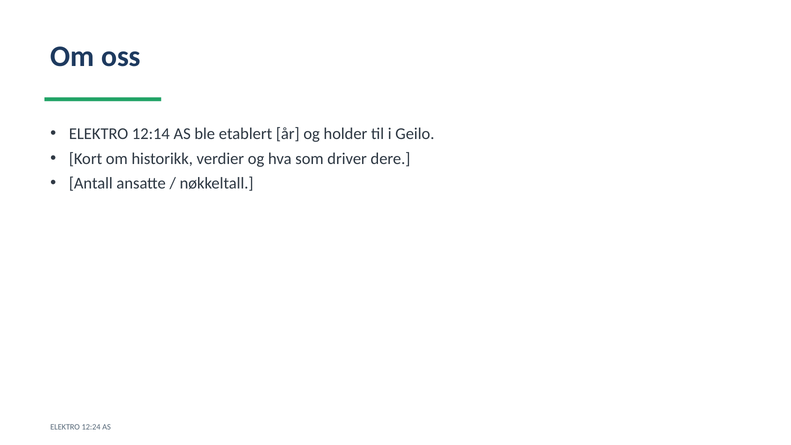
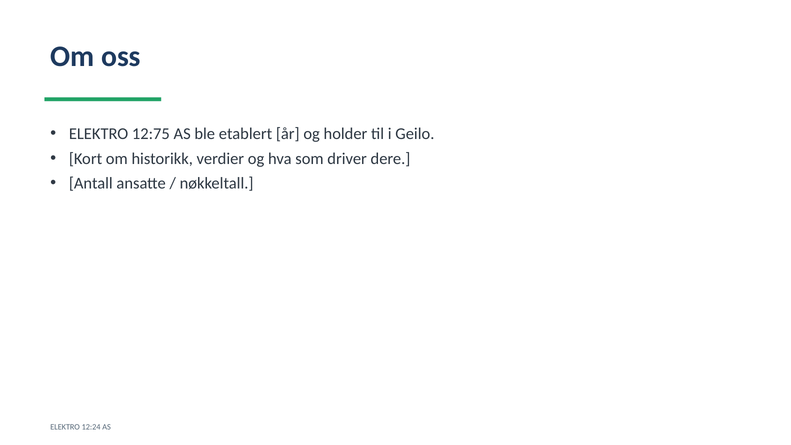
12:14: 12:14 -> 12:75
